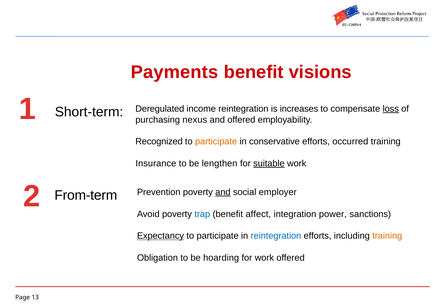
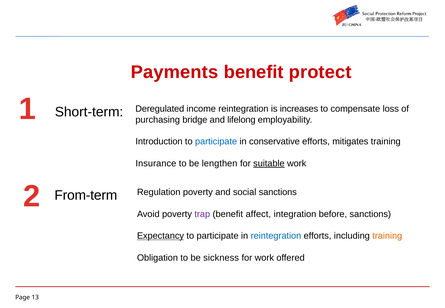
visions: visions -> protect
loss underline: present -> none
nexus: nexus -> bridge
and offered: offered -> lifelong
Recognized: Recognized -> Introduction
participate at (216, 142) colour: orange -> blue
occurred: occurred -> mitigates
Prevention: Prevention -> Regulation
and at (223, 192) underline: present -> none
social employer: employer -> sanctions
trap colour: blue -> purple
power: power -> before
hoarding: hoarding -> sickness
